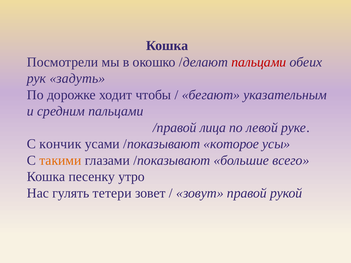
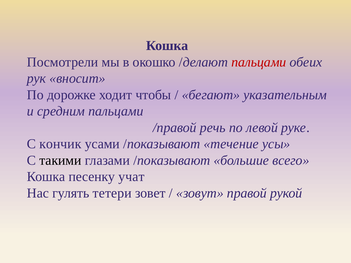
задуть: задуть -> вносит
лица: лица -> речь
которое: которое -> течение
такими colour: orange -> black
утро: утро -> учат
